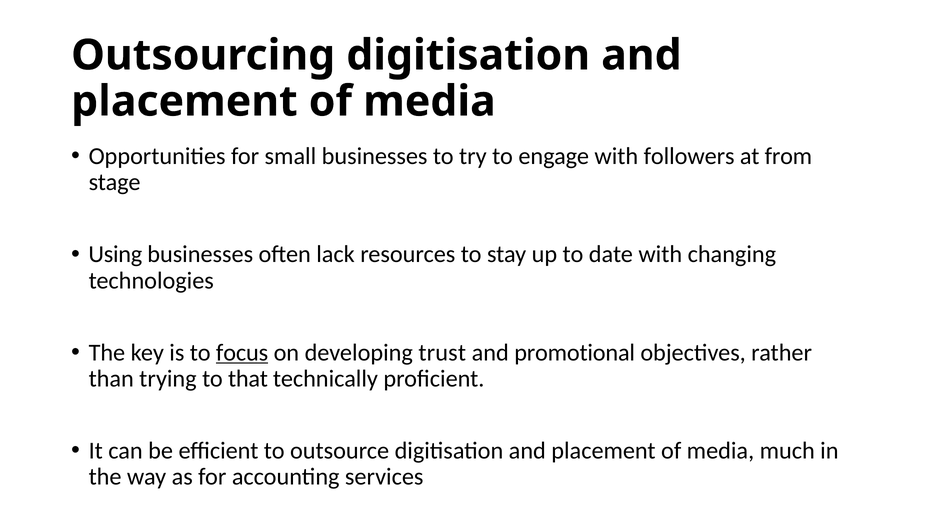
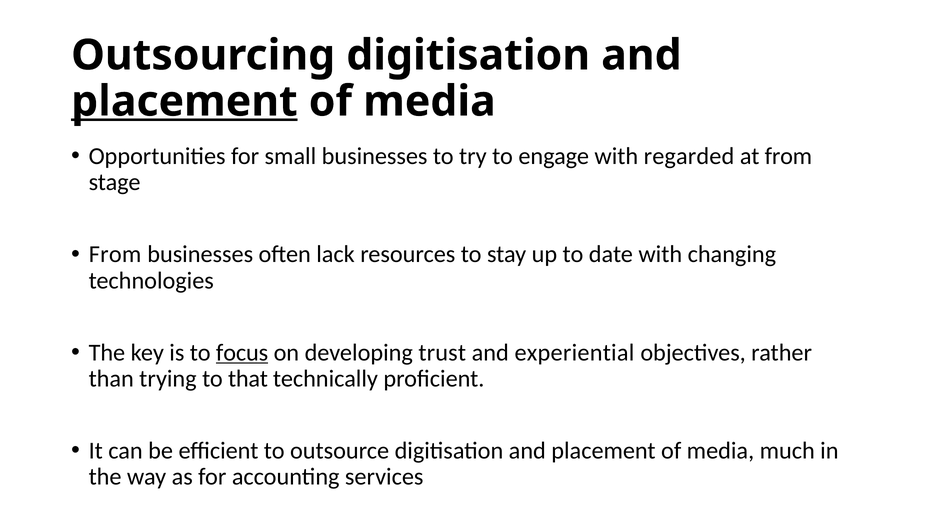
placement at (184, 101) underline: none -> present
followers: followers -> regarded
Using at (115, 254): Using -> From
promotional: promotional -> experiential
